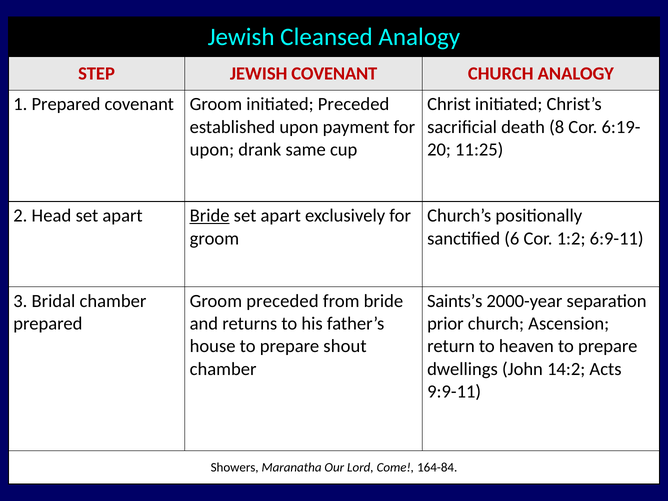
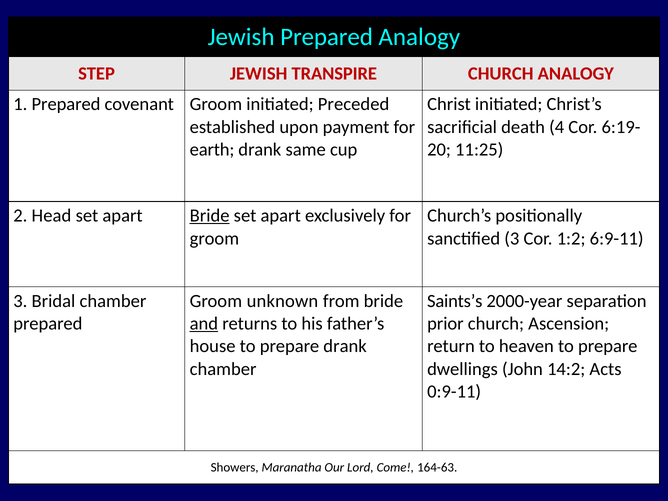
Jewish Cleansed: Cleansed -> Prepared
JEWISH COVENANT: COVENANT -> TRANSPIRE
8: 8 -> 4
upon at (212, 150): upon -> earth
sanctified 6: 6 -> 3
Groom preceded: preceded -> unknown
and underline: none -> present
prepare shout: shout -> drank
9:9-11: 9:9-11 -> 0:9-11
164-84: 164-84 -> 164-63
